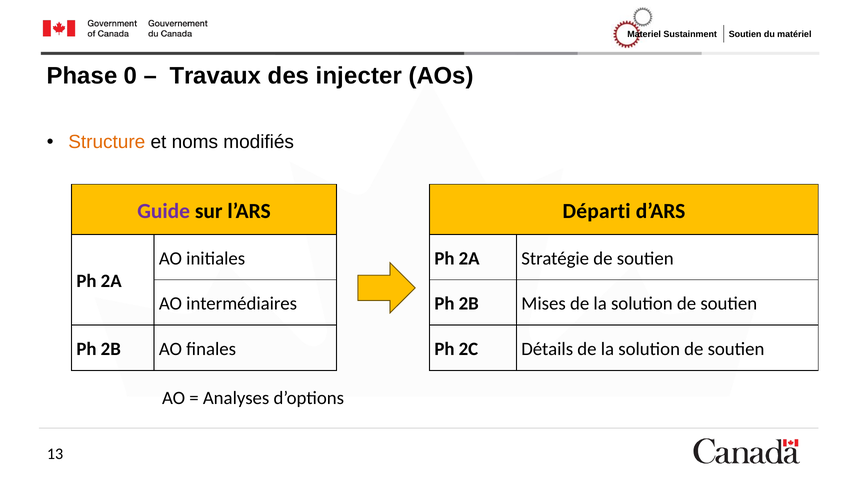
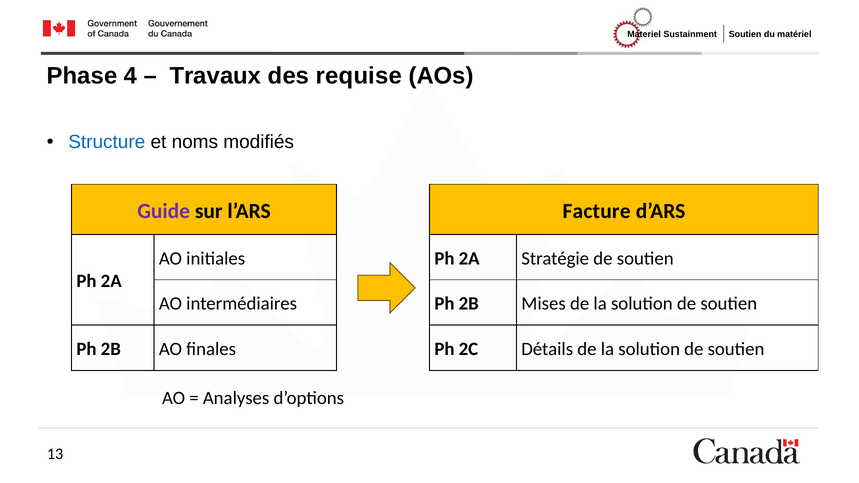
0: 0 -> 4
injecter: injecter -> requise
Structure colour: orange -> blue
Départi: Départi -> Facture
